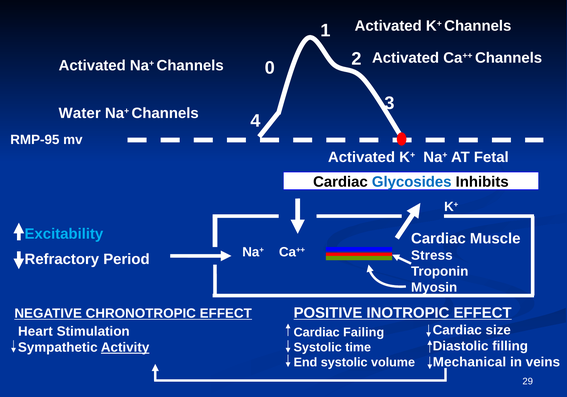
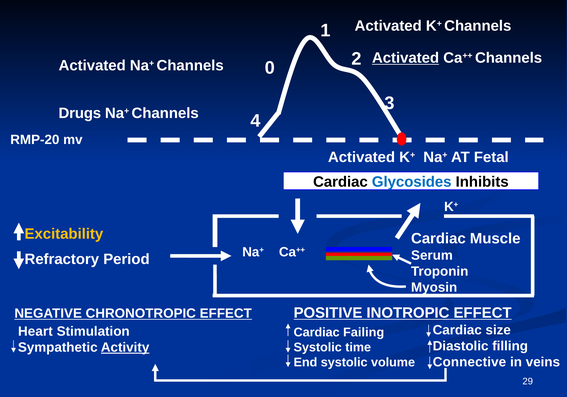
Activated at (406, 58) underline: none -> present
Water: Water -> Drugs
RMP-95: RMP-95 -> RMP-20
Excitability colour: light blue -> yellow
Stress: Stress -> Serum
Mechanical: Mechanical -> Connective
